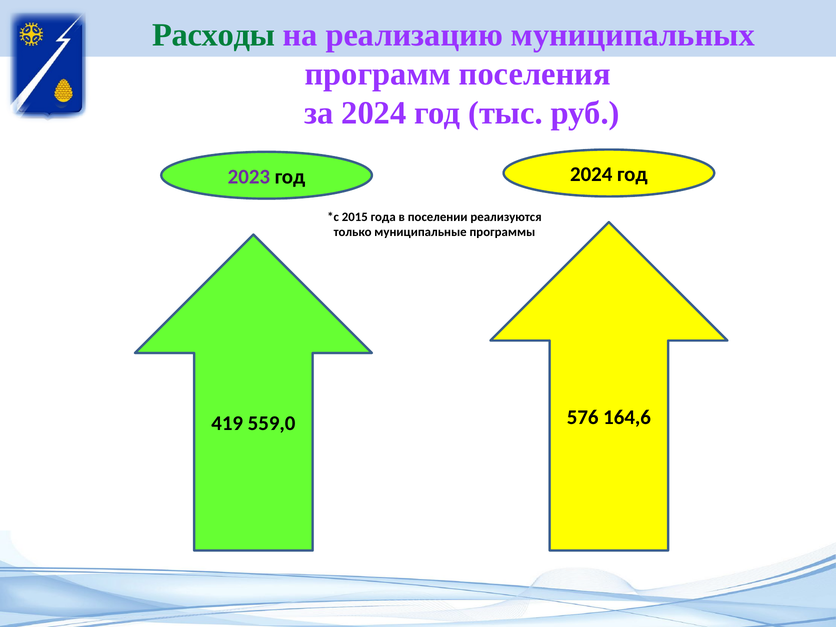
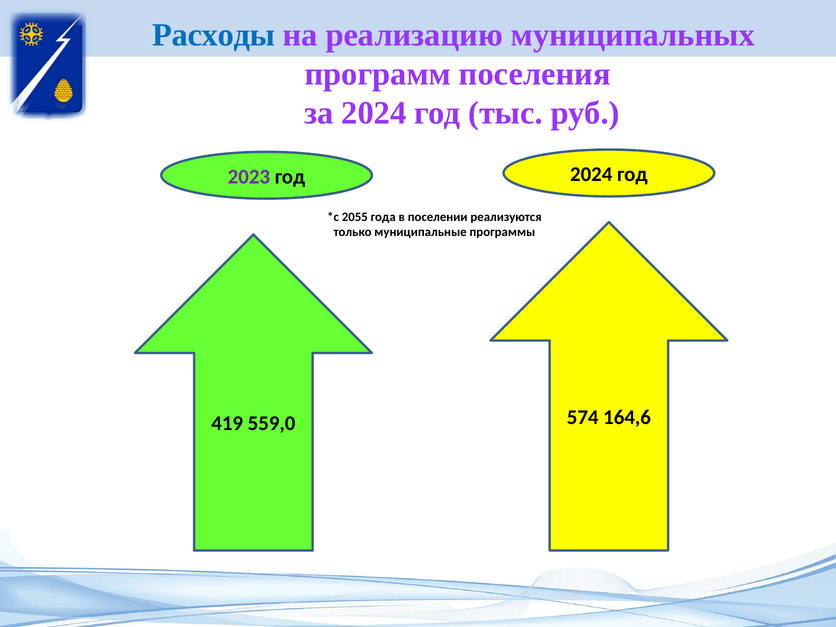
Расходы colour: green -> blue
2015: 2015 -> 2055
576: 576 -> 574
